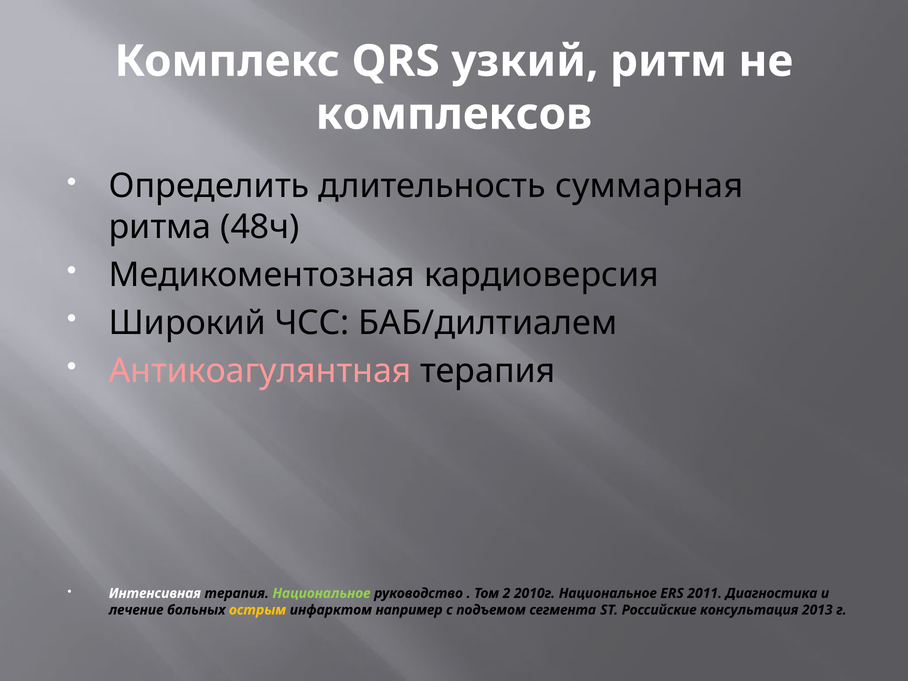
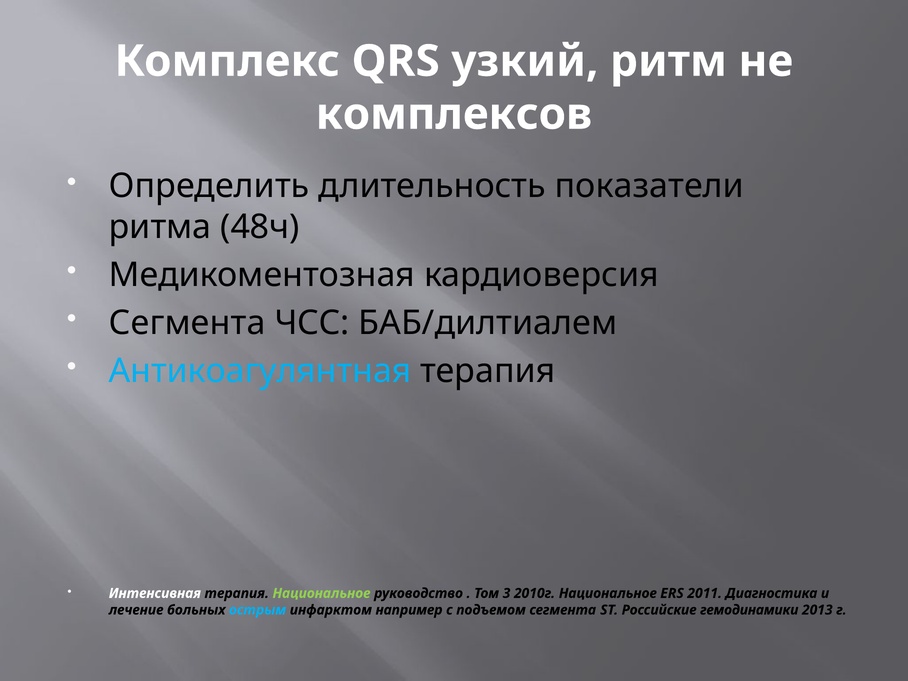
суммарная: суммарная -> показатели
Широкий at (187, 323): Широкий -> Сегмента
Антикоагулянтная colour: pink -> light blue
2: 2 -> 3
острым colour: yellow -> light blue
консультация: консультация -> гемодинамики
